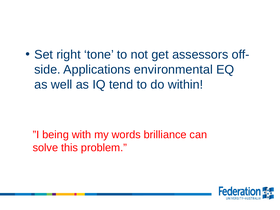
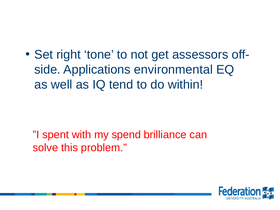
being: being -> spent
words: words -> spend
